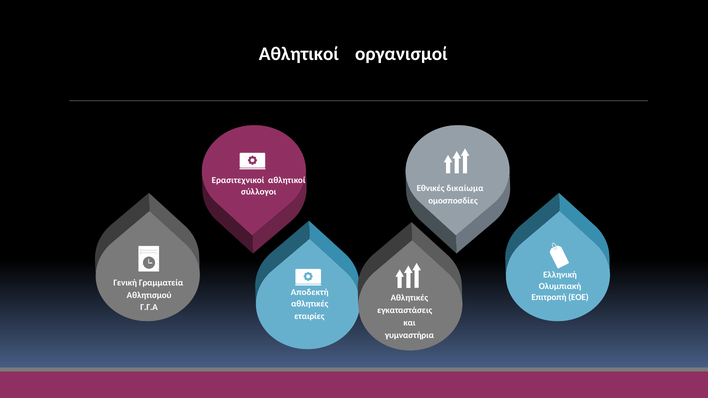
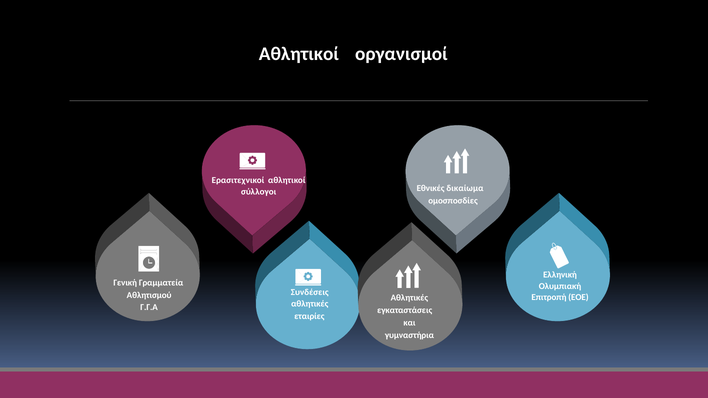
Αποδεκτή: Αποδεκτή -> Συνδέσεις
